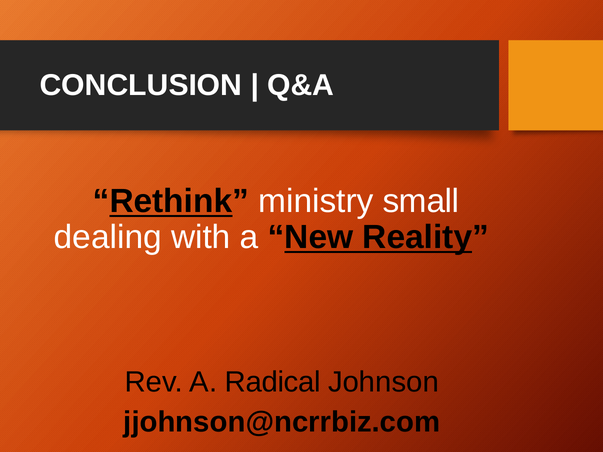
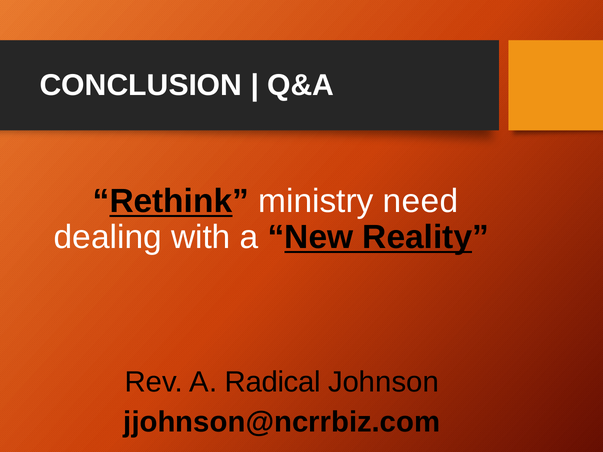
small: small -> need
